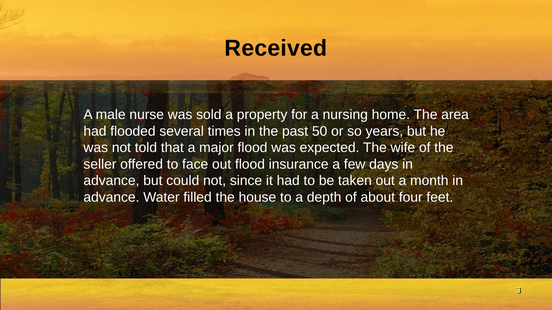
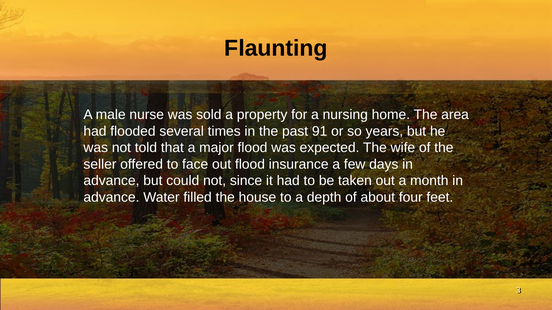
Received: Received -> Flaunting
50: 50 -> 91
